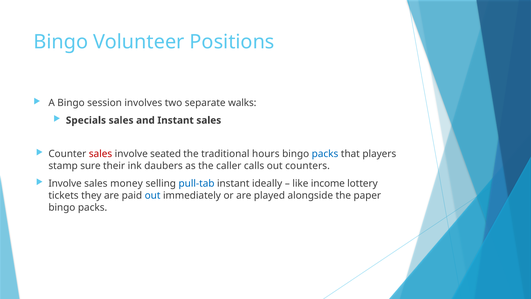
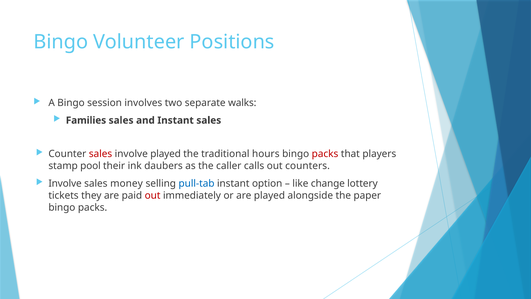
Specials: Specials -> Families
involve seated: seated -> played
packs at (325, 154) colour: blue -> red
sure: sure -> pool
ideally: ideally -> option
income: income -> change
out at (153, 195) colour: blue -> red
